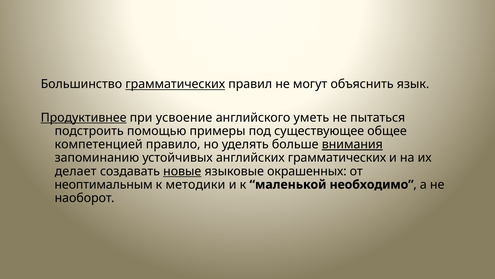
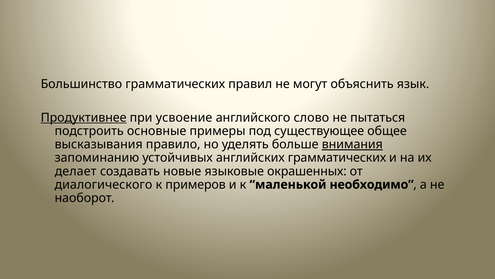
грамматических at (175, 84) underline: present -> none
уметь: уметь -> слово
помощью: помощью -> основные
компетенцией: компетенцией -> высказывания
новые underline: present -> none
неоптимальным: неоптимальным -> диалогического
методики: методики -> примеров
